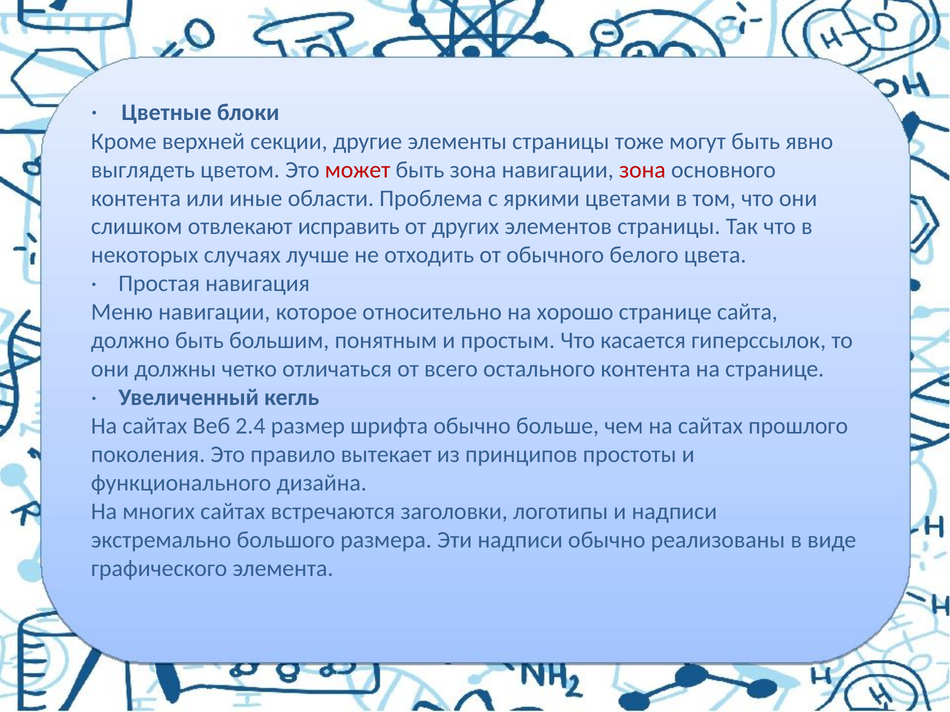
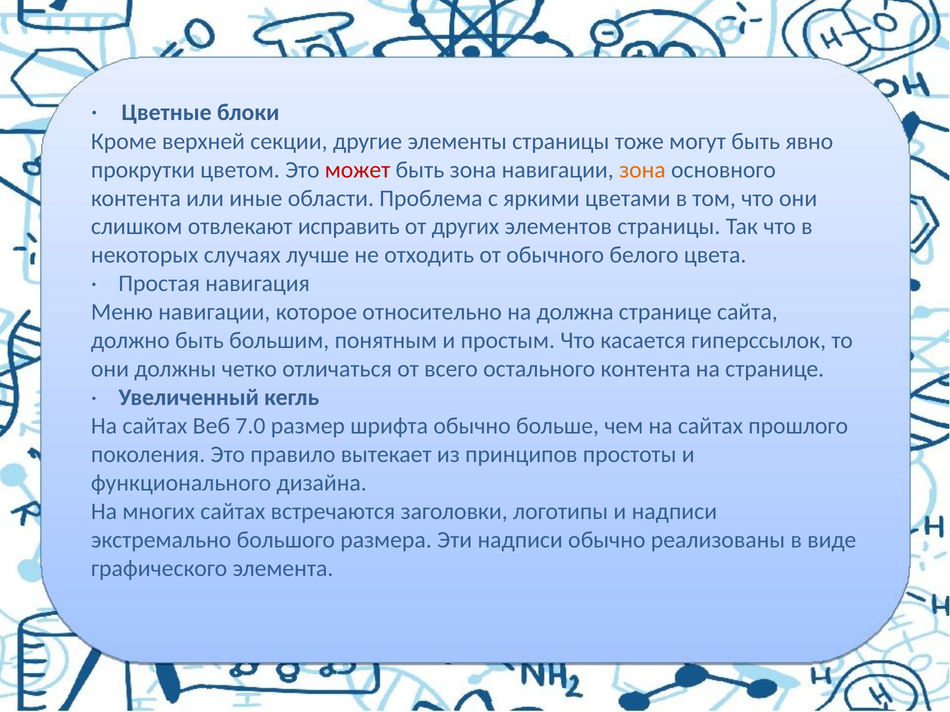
выглядеть: выглядеть -> прокрутки
зона at (642, 170) colour: red -> orange
хорошо: хорошо -> должна
2.4: 2.4 -> 7.0
